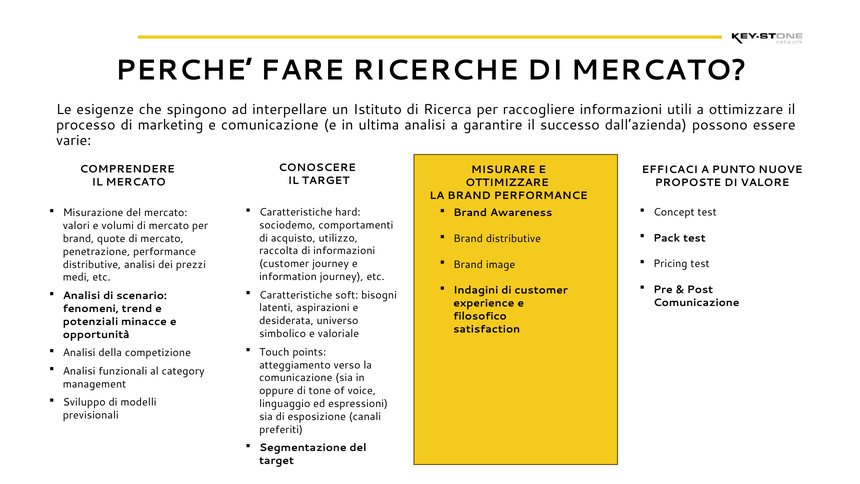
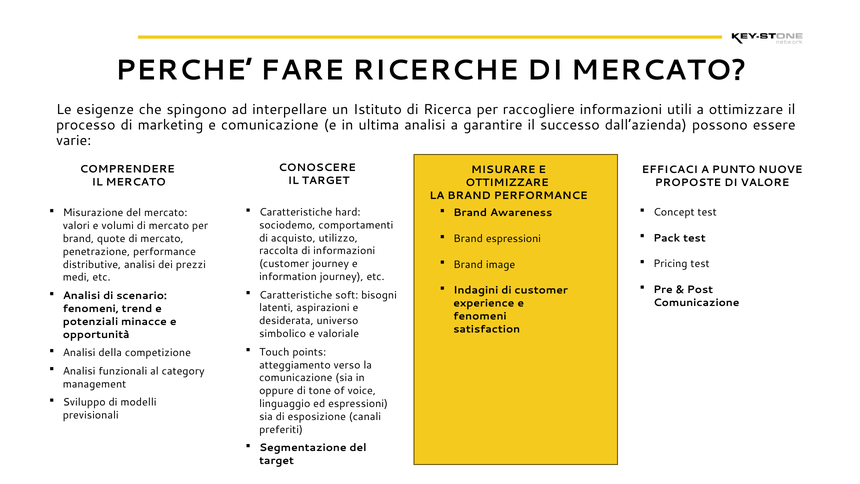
Brand distributive: distributive -> espressioni
filosofico at (480, 316): filosofico -> fenomeni
